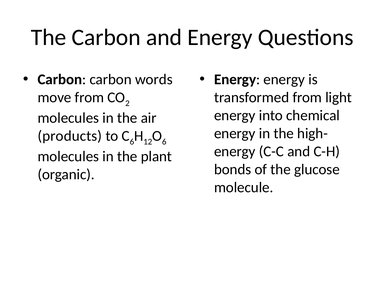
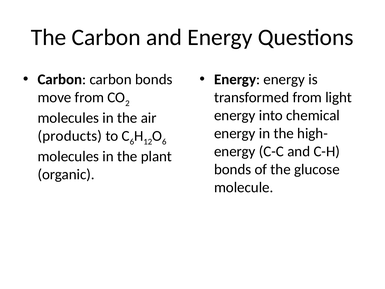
carbon words: words -> bonds
